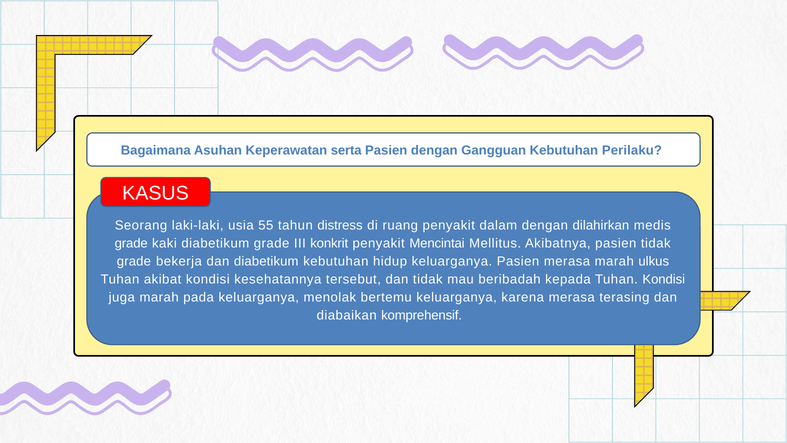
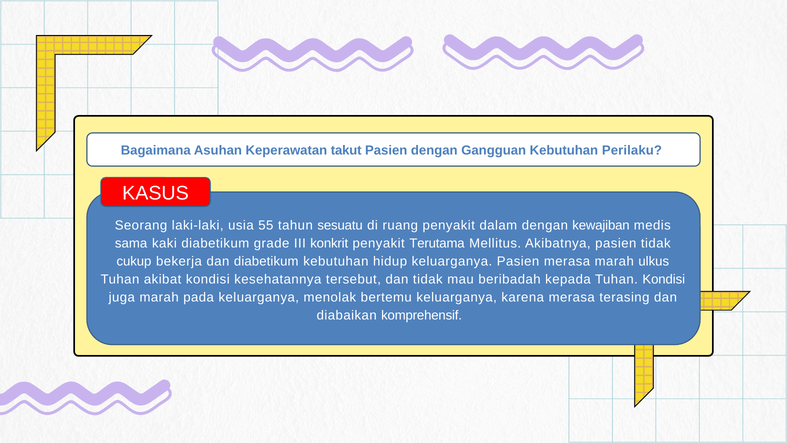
serta: serta -> takut
distress: distress -> sesuatu
dilahirkan: dilahirkan -> kewajiban
grade at (131, 243): grade -> sama
Mencintai: Mencintai -> Terutama
grade at (134, 261): grade -> cukup
